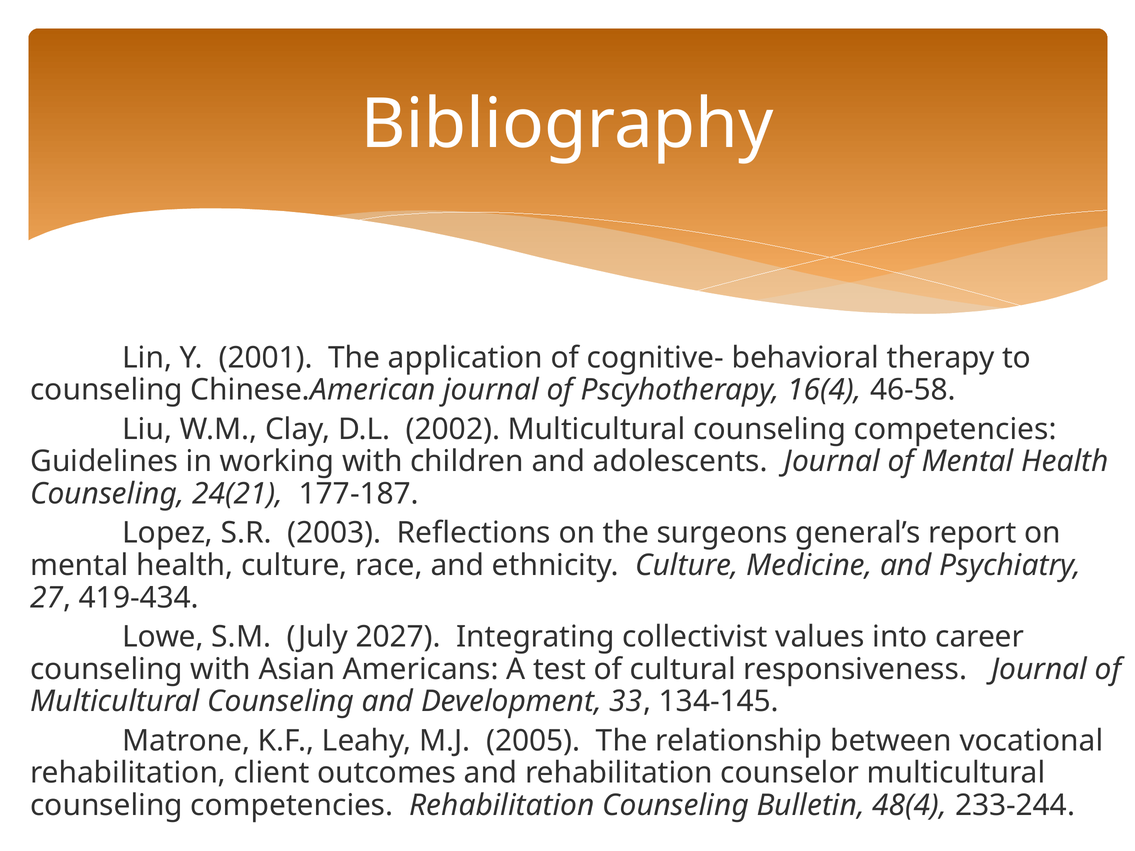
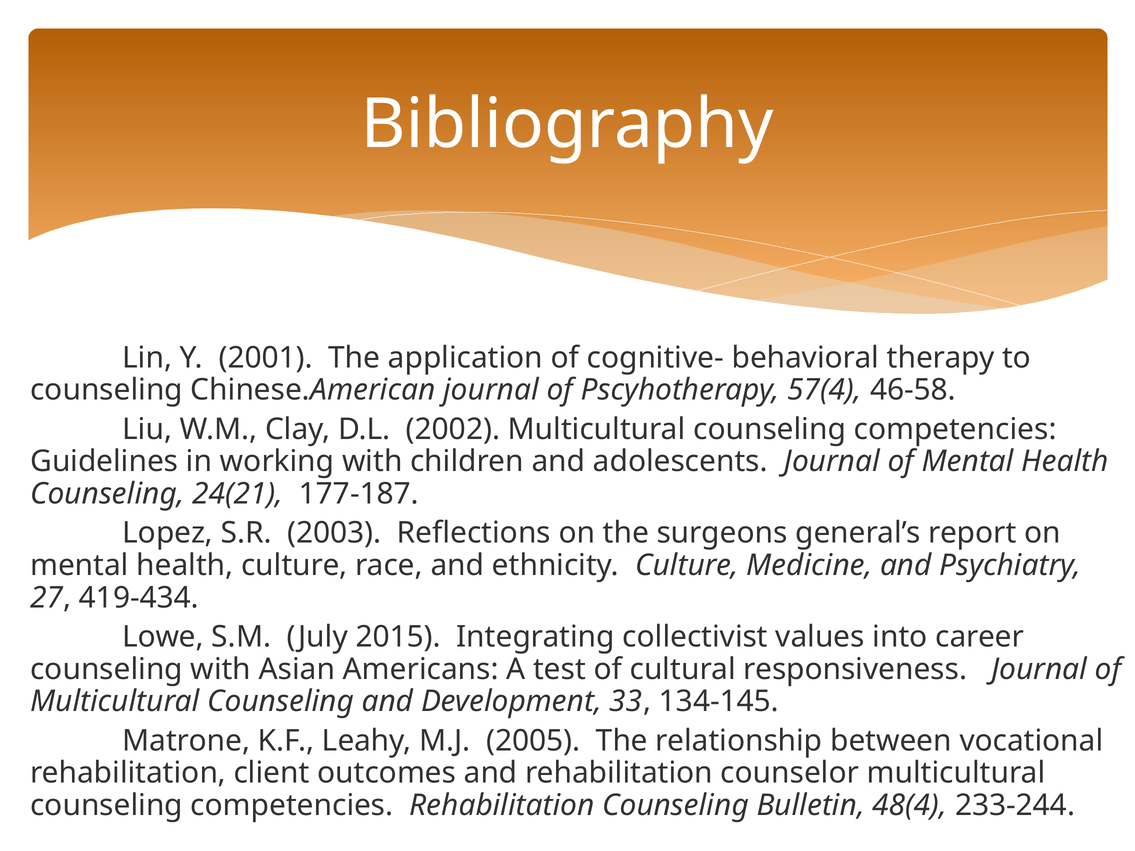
16(4: 16(4 -> 57(4
2027: 2027 -> 2015
